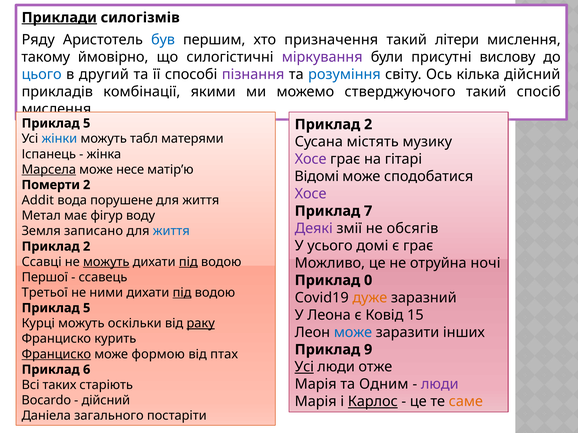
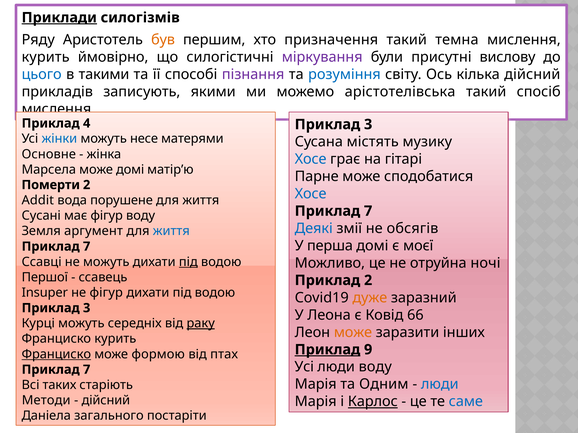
був colour: blue -> orange
літери: літери -> темна
такому at (46, 57): такому -> курить
другий: другий -> такими
комбінації: комбінації -> записують
стверджуючого: стверджуючого -> арістотелівська
5 at (87, 123): 5 -> 4
2 at (368, 125): 2 -> 3
табл: табл -> несе
Іспанець: Іспанець -> Основне
Хосе at (311, 159) colour: purple -> blue
Марсела underline: present -> none
може несе: несе -> домі
Відомі: Відомі -> Парне
Хосе at (311, 194) colour: purple -> blue
Метал: Метал -> Сусані
Деякі colour: purple -> blue
записано: записано -> аргумент
усього: усього -> перша
є грає: грає -> моєї
2 at (87, 247): 2 -> 7
можуть at (106, 262) underline: present -> none
Приклад 0: 0 -> 2
Третьої: Третьої -> Insuper
не ними: ними -> фігур
під at (182, 293) underline: present -> none
5 at (87, 308): 5 -> 3
15: 15 -> 66
оскільки: оскільки -> середніх
може at (353, 333) colour: blue -> orange
Приклад at (327, 350) underline: none -> present
Усі at (304, 367) underline: present -> none
люди отже: отже -> воду
6 at (87, 370): 6 -> 7
люди at (440, 385) colour: purple -> blue
Bocardo: Bocardo -> Методи
саме colour: orange -> blue
